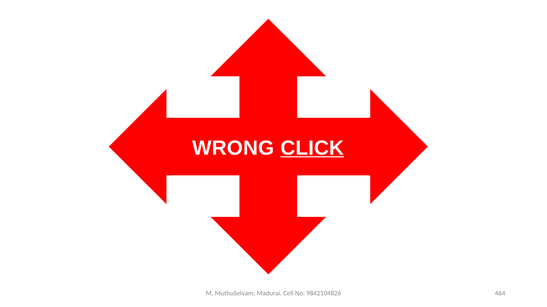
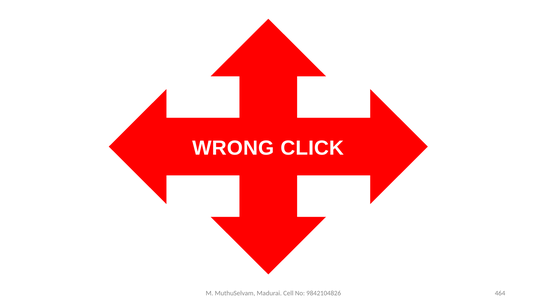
CLICK underline: present -> none
